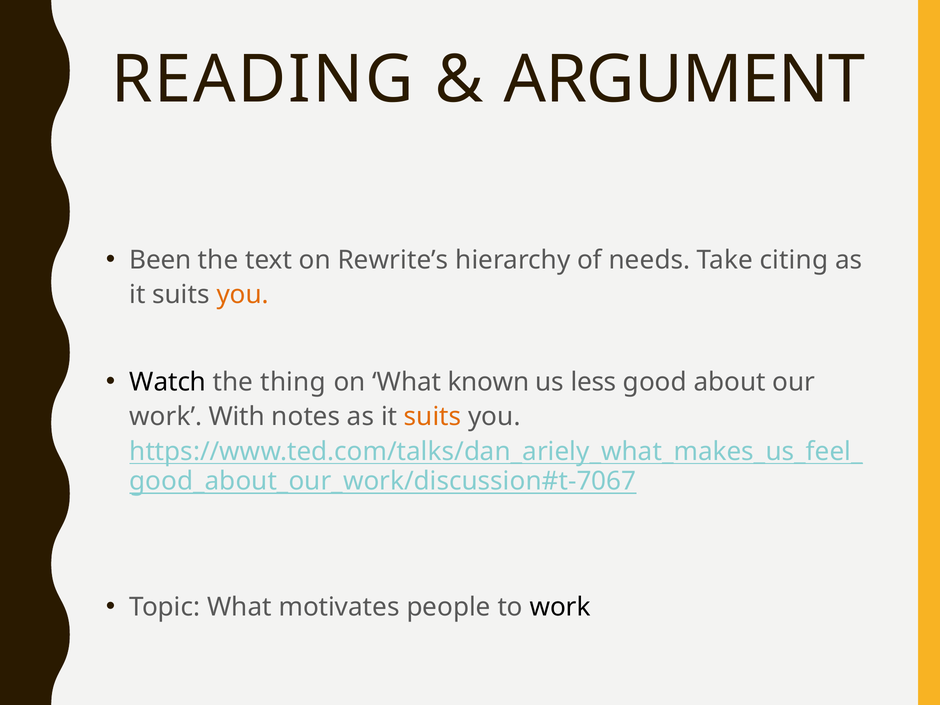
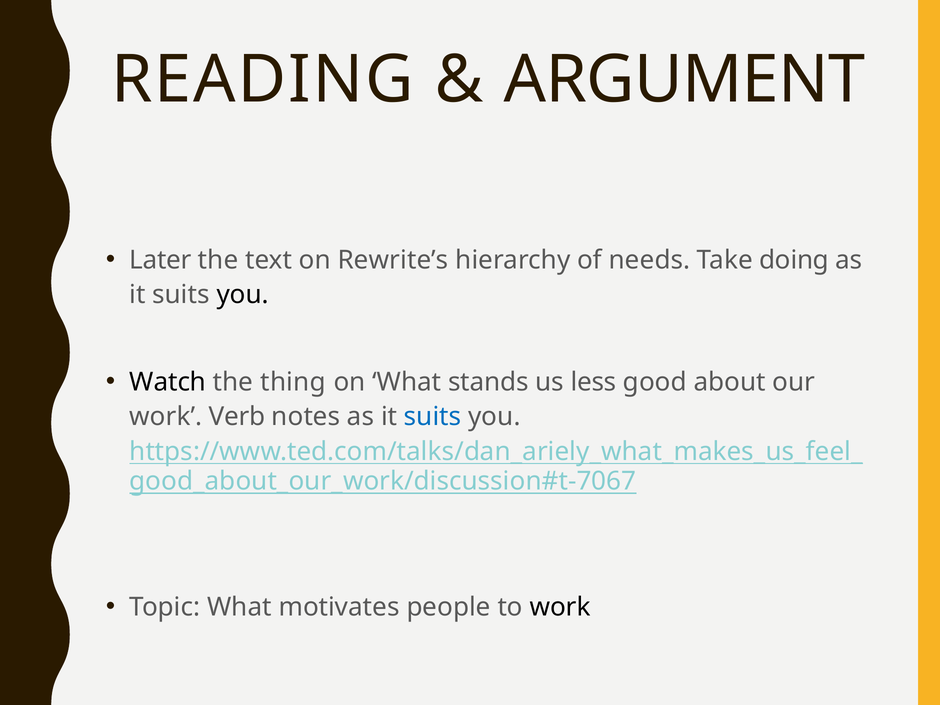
Been: Been -> Later
citing: citing -> doing
you at (243, 295) colour: orange -> black
known: known -> stands
With: With -> Verb
suits at (433, 417) colour: orange -> blue
